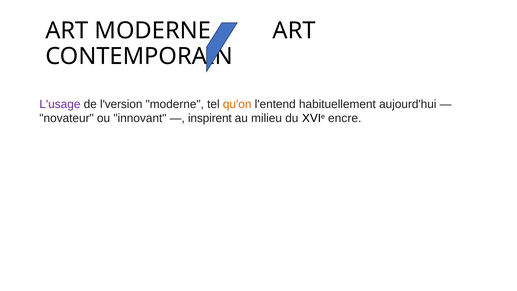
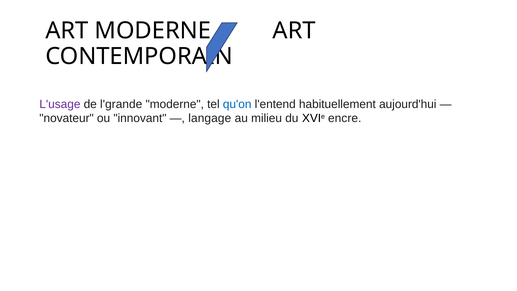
l'version: l'version -> l'grande
qu'on colour: orange -> blue
inspirent: inspirent -> langage
